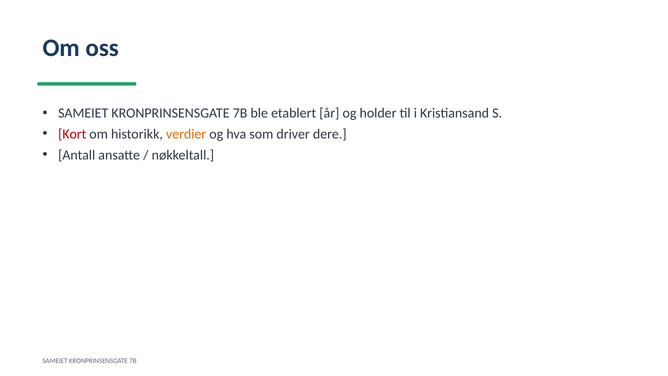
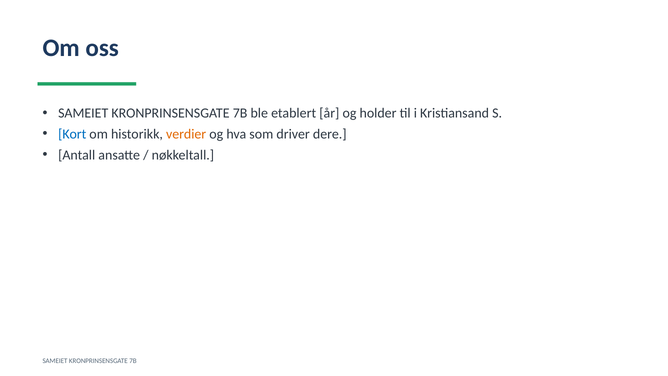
Kort colour: red -> blue
